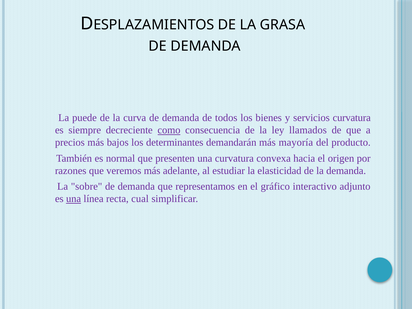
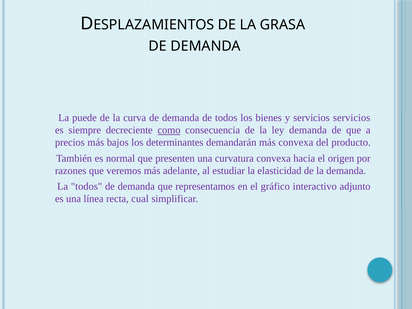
servicios curvatura: curvatura -> servicios
ley llamados: llamados -> demanda
más mayoría: mayoría -> convexa
La sobre: sobre -> todos
una at (74, 199) underline: present -> none
